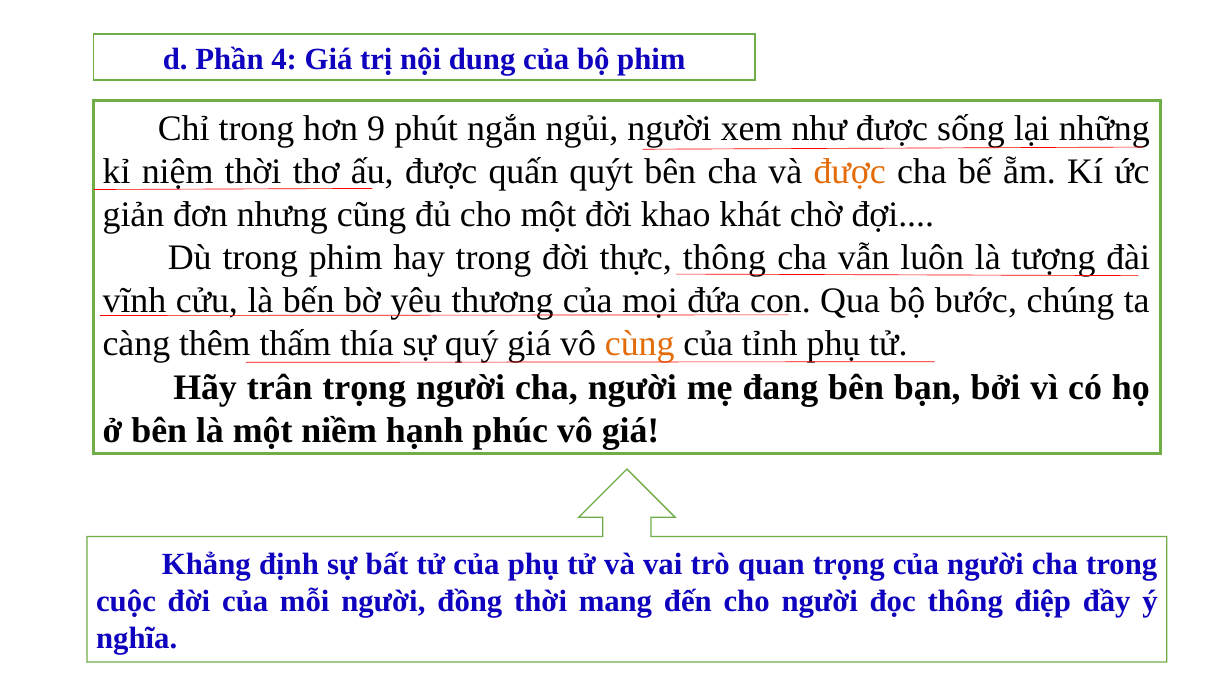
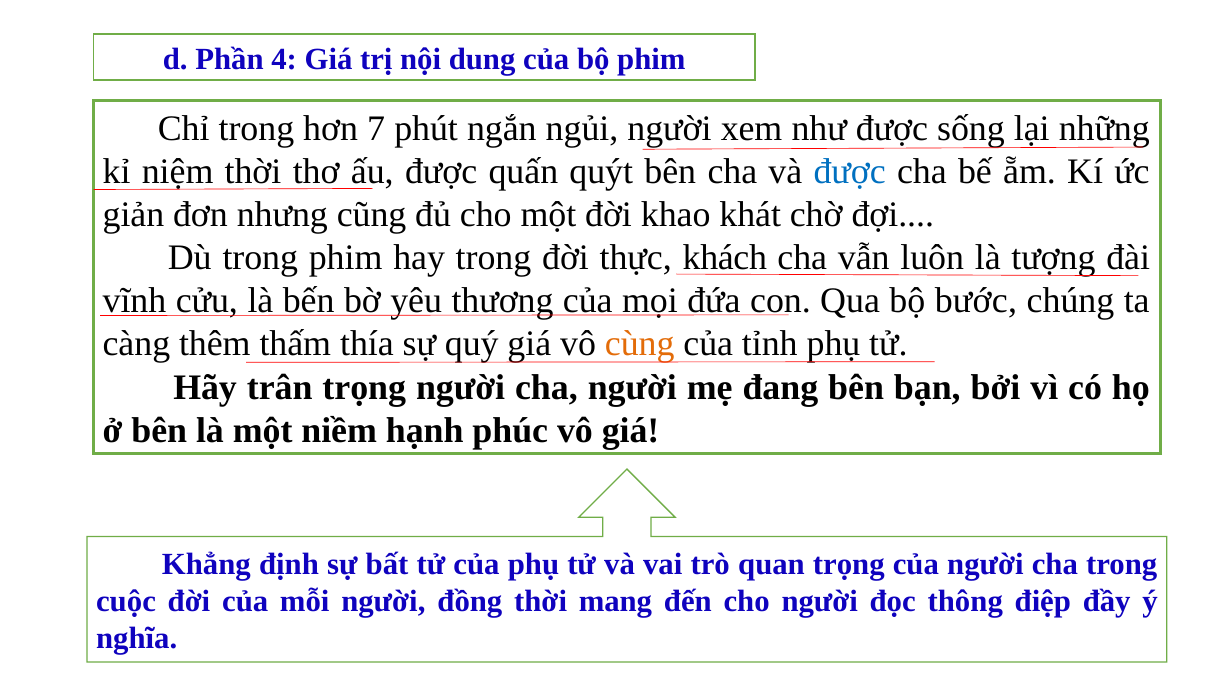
9: 9 -> 7
được at (850, 172) colour: orange -> blue
thực thông: thông -> khách
